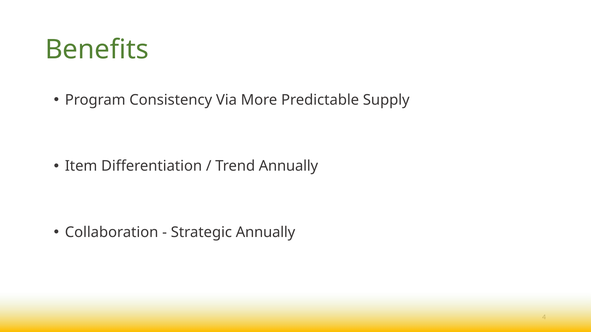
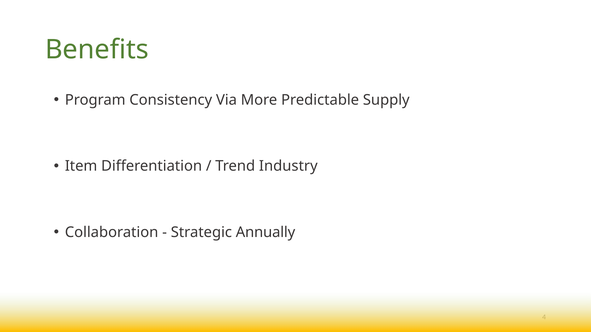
Trend Annually: Annually -> Industry
